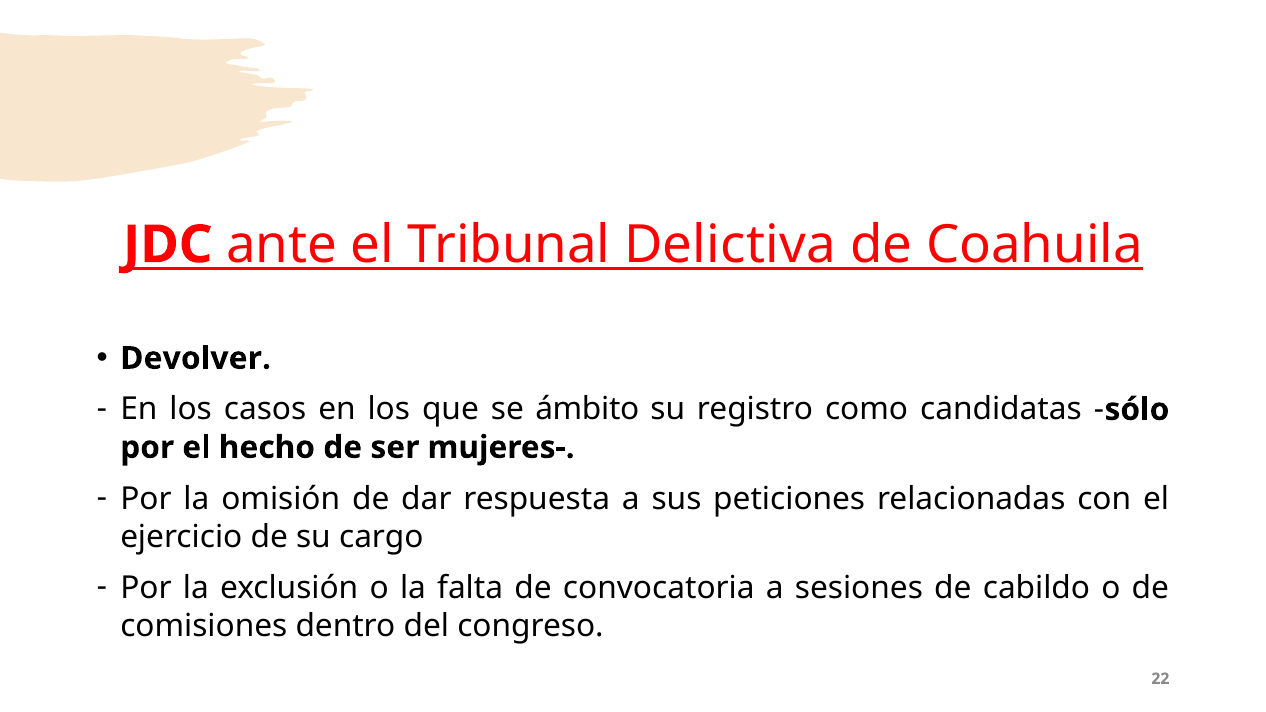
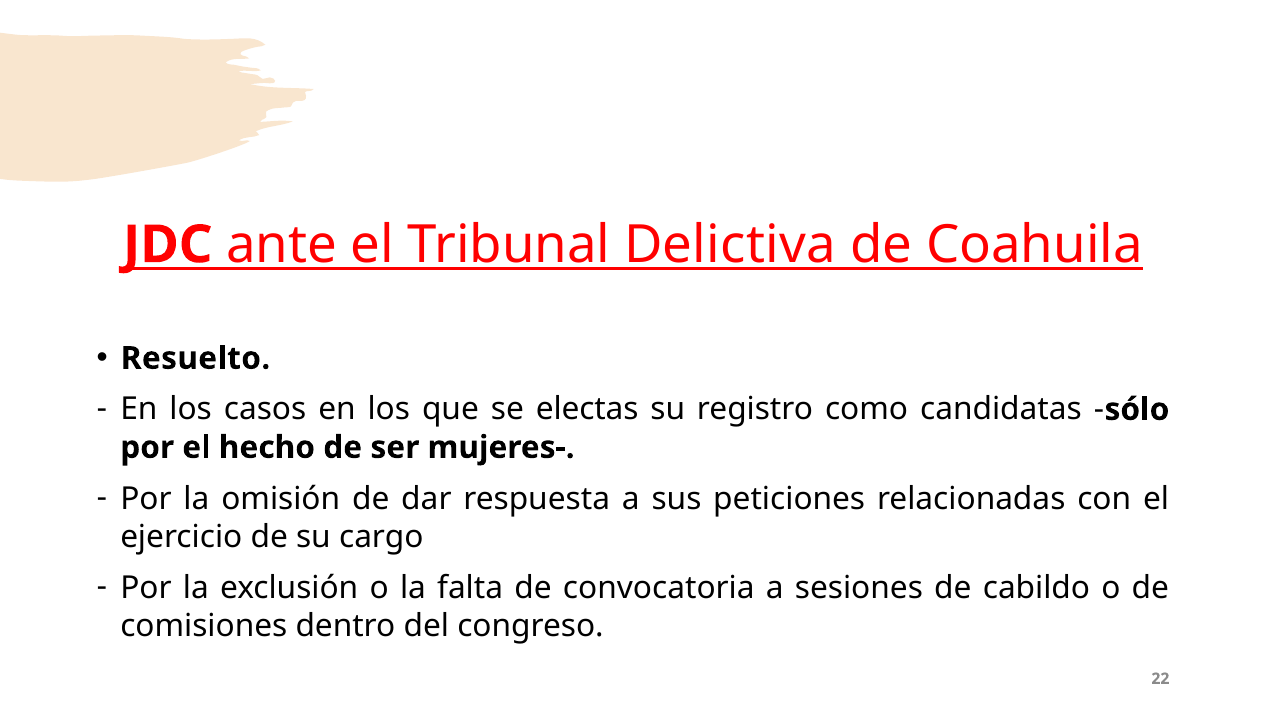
Devolver: Devolver -> Resuelto
ámbito: ámbito -> electas
